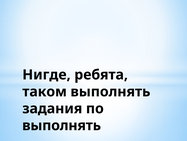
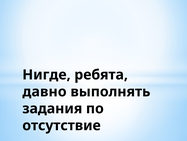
таком: таком -> давно
выполнять at (62, 125): выполнять -> отсутствие
